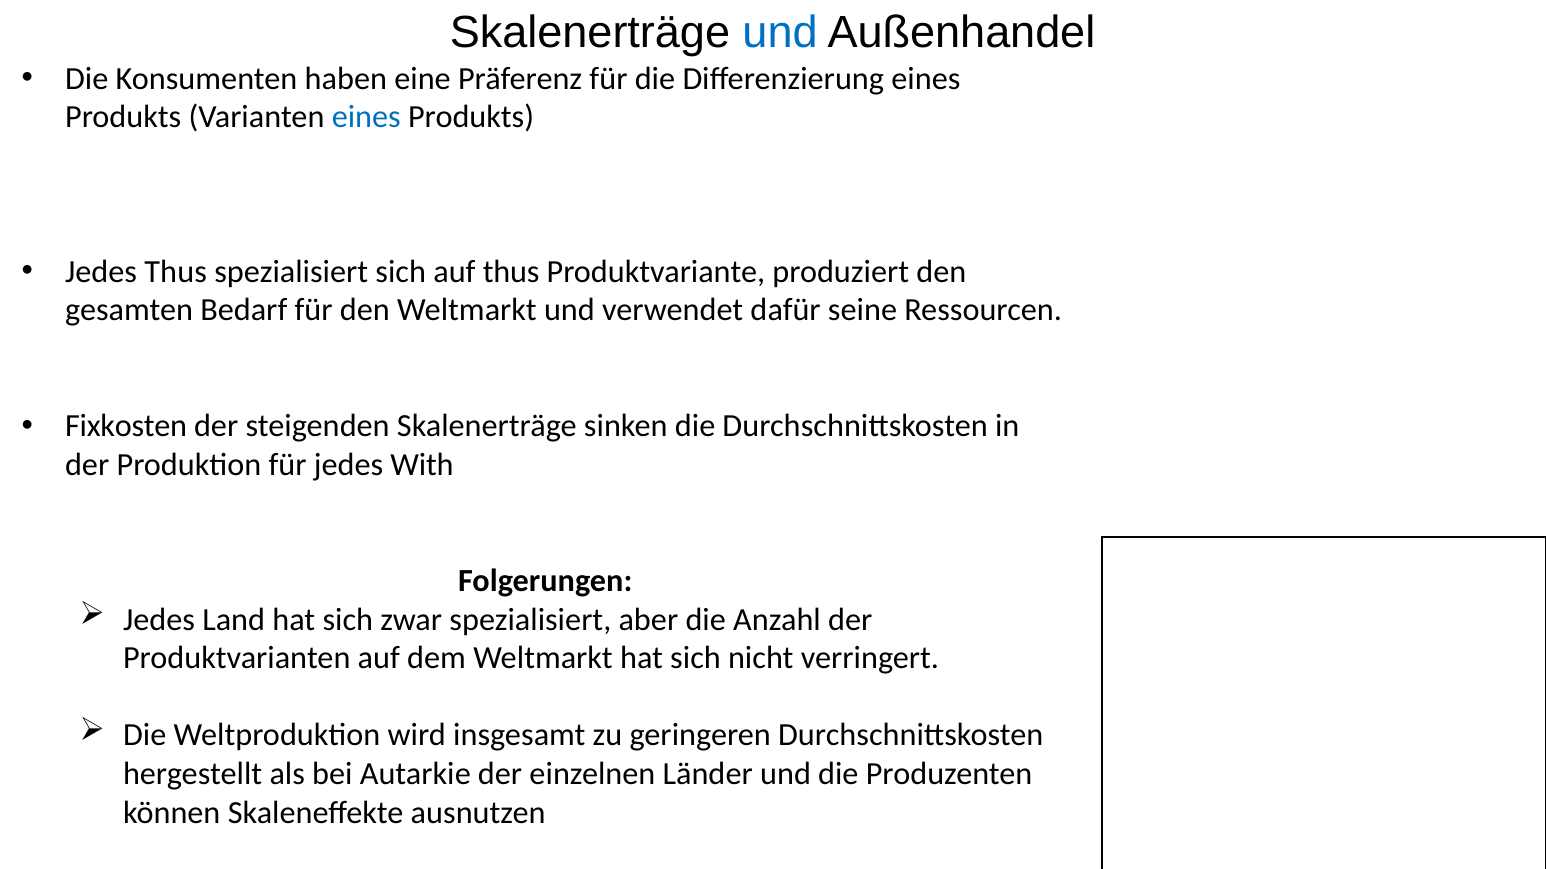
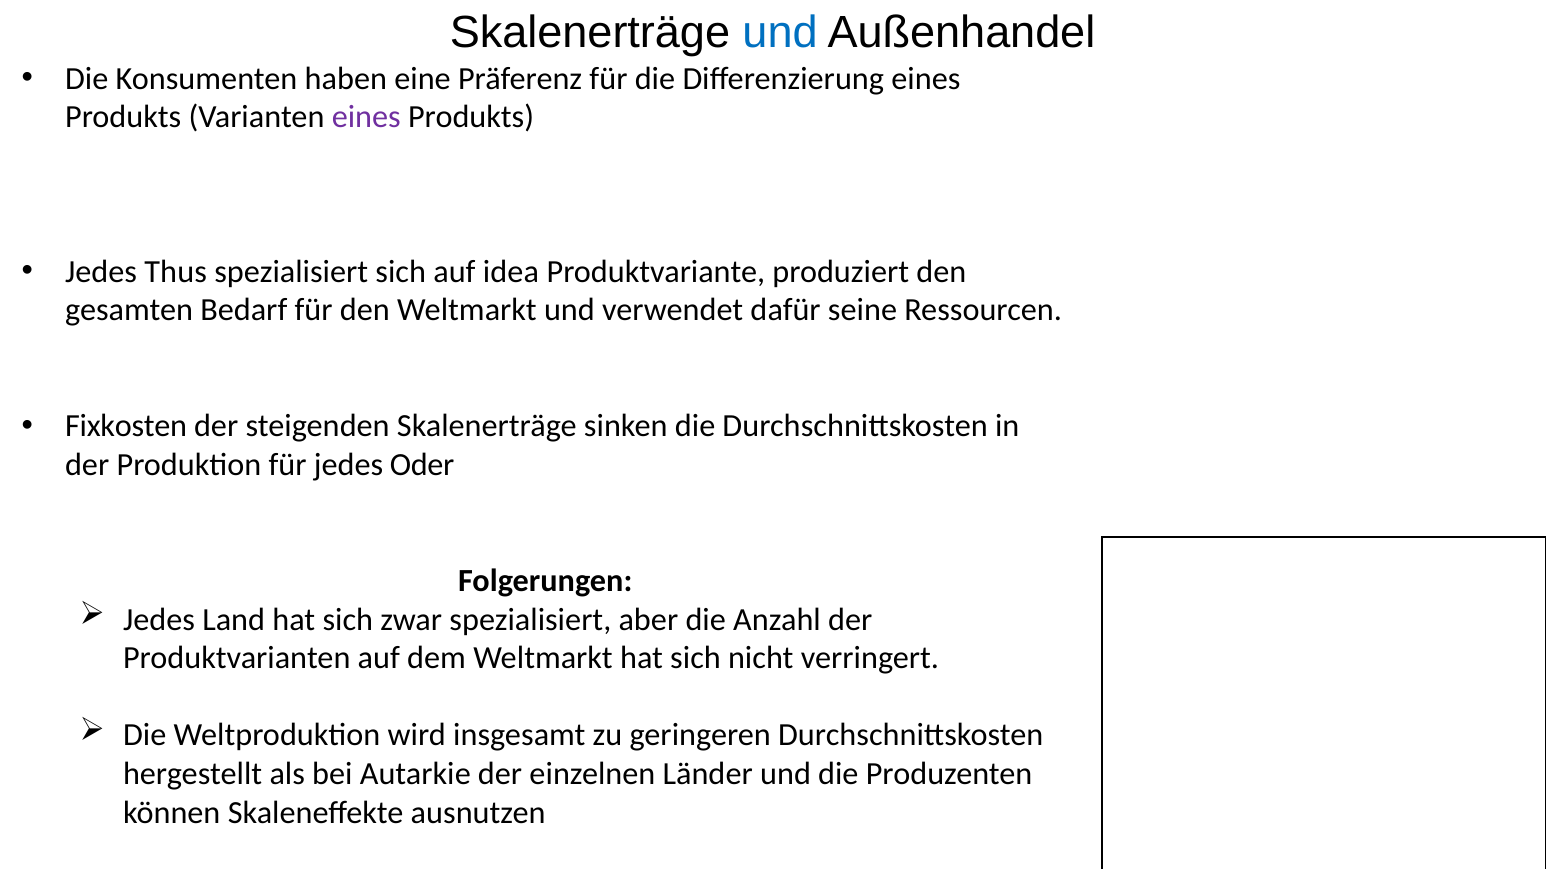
eines at (366, 117) colour: blue -> purple
auf thus: thus -> idea
With: With -> Oder
